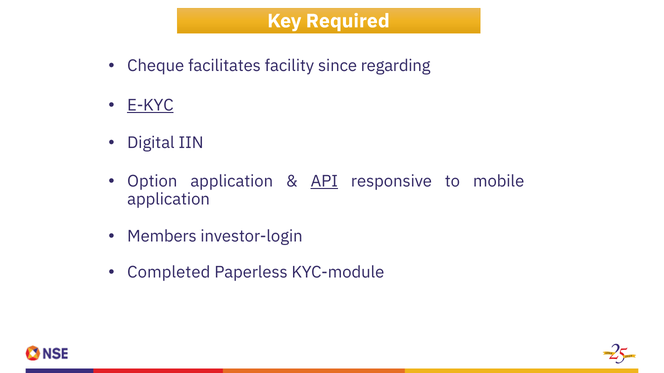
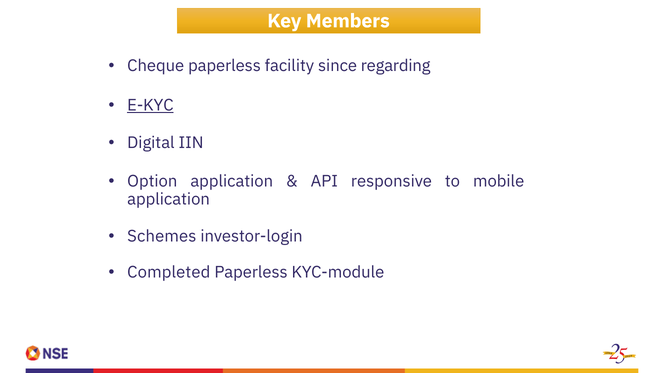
Required: Required -> Members
Cheque facilitates: facilitates -> paperless
API underline: present -> none
Members: Members -> Schemes
